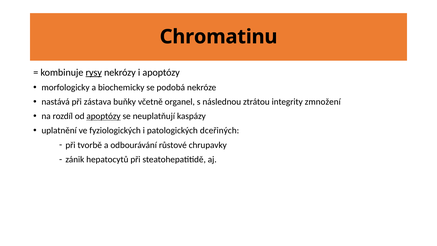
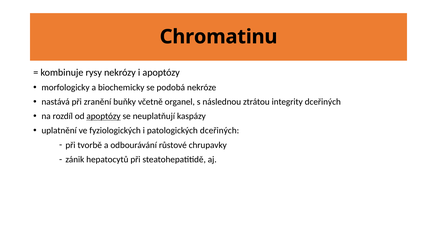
rysy underline: present -> none
zástava: zástava -> zranění
integrity zmnožení: zmnožení -> dceřiných
